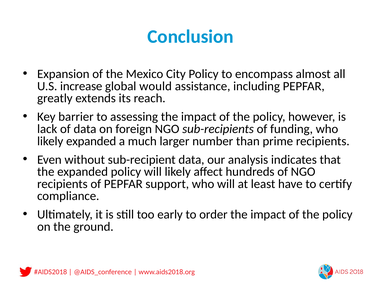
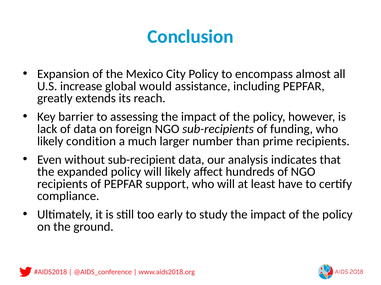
likely expanded: expanded -> condition
order: order -> study
